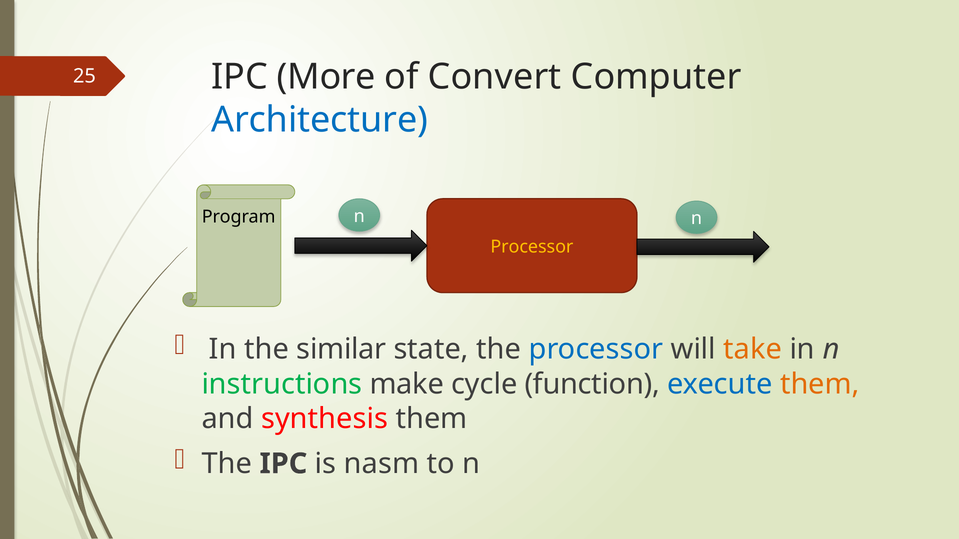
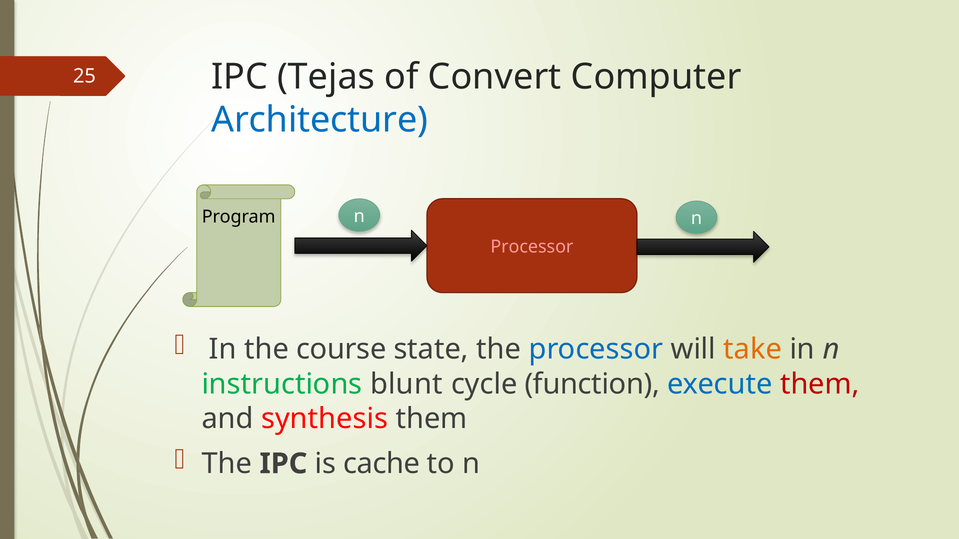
More: More -> Tejas
Processor at (532, 247) colour: yellow -> pink
similar: similar -> course
make: make -> blunt
them at (820, 384) colour: orange -> red
nasm: nasm -> cache
